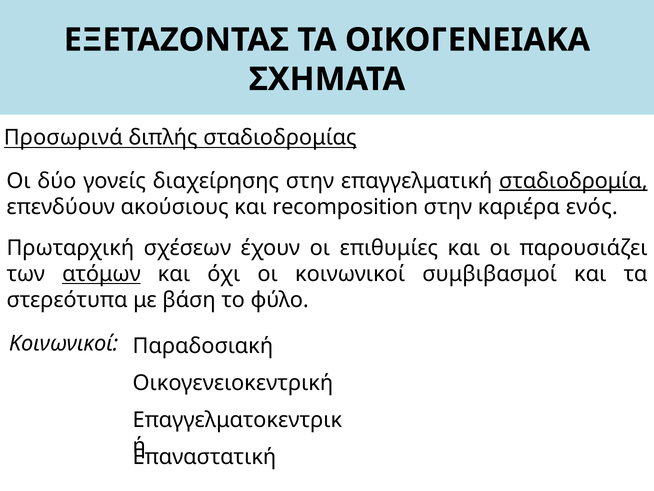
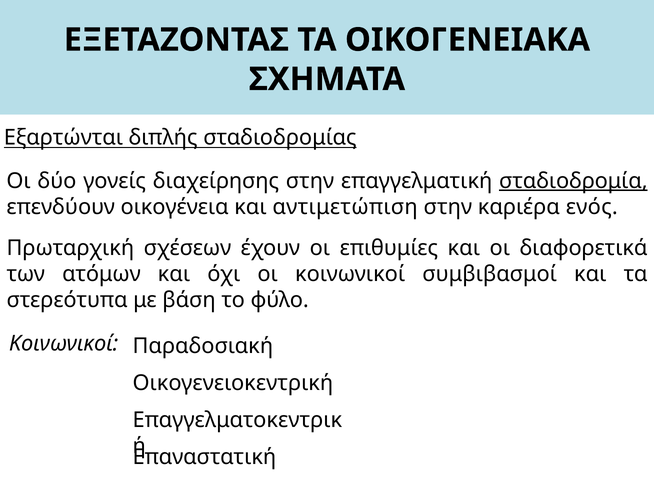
Προσωρινά: Προσωρινά -> Εξαρτώνται
ακούσιους: ακούσιους -> οικογένεια
recomposition: recomposition -> αντιμετώπιση
παρουσιάζει: παρουσιάζει -> διαφορετικά
ατόμων underline: present -> none
